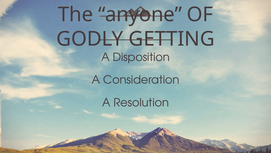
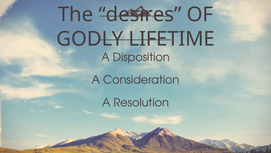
anyone: anyone -> desires
GETTING: GETTING -> LIFETIME
